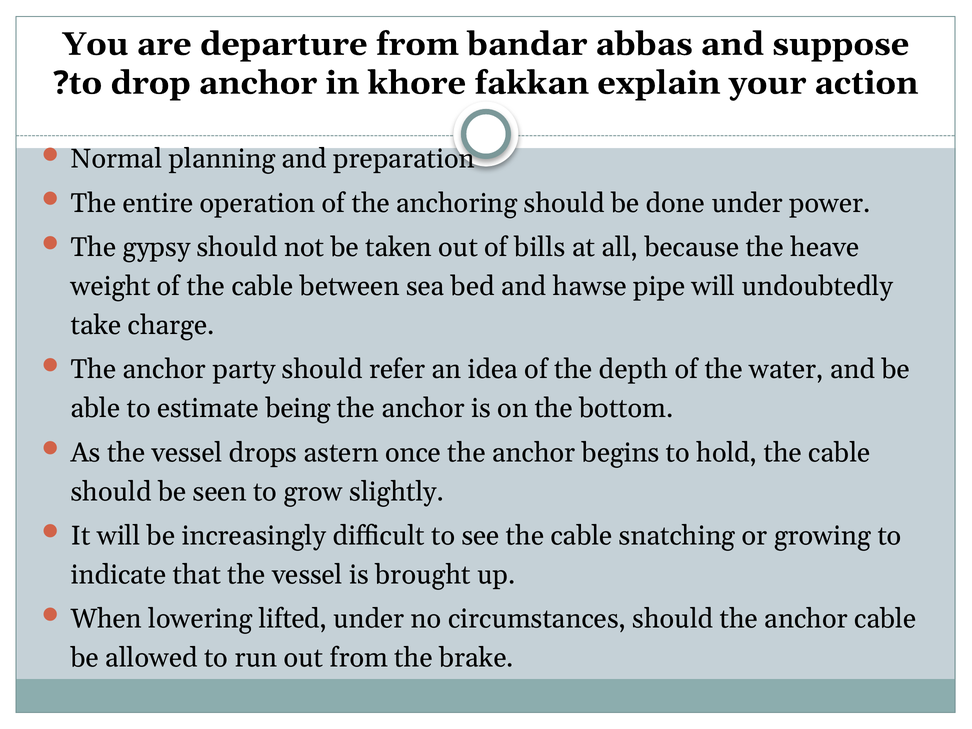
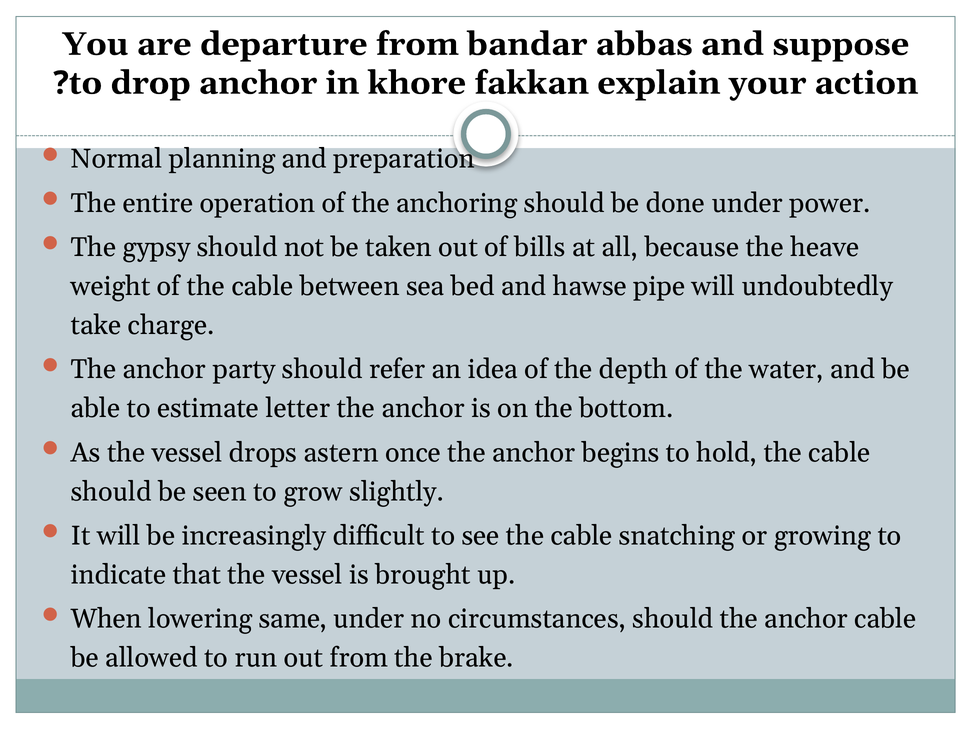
being: being -> letter
lifted: lifted -> same
